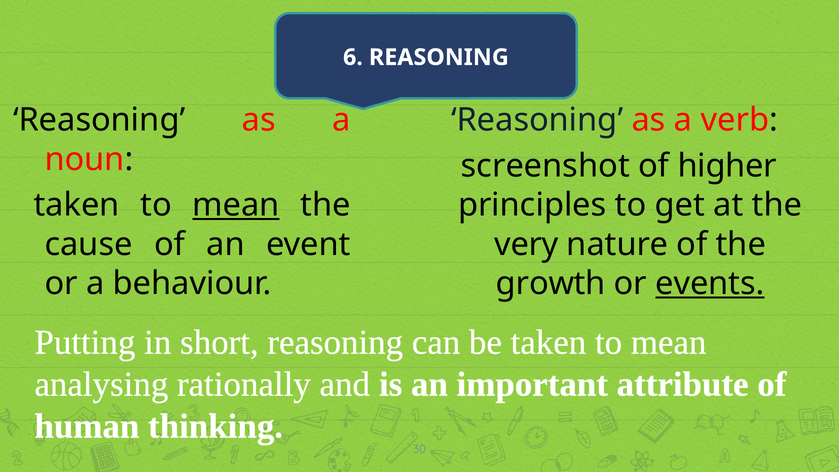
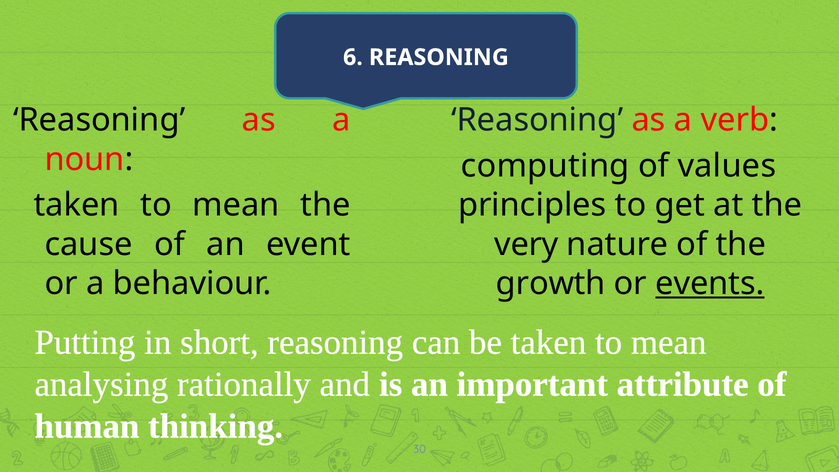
screenshot: screenshot -> computing
higher: higher -> values
mean at (236, 205) underline: present -> none
